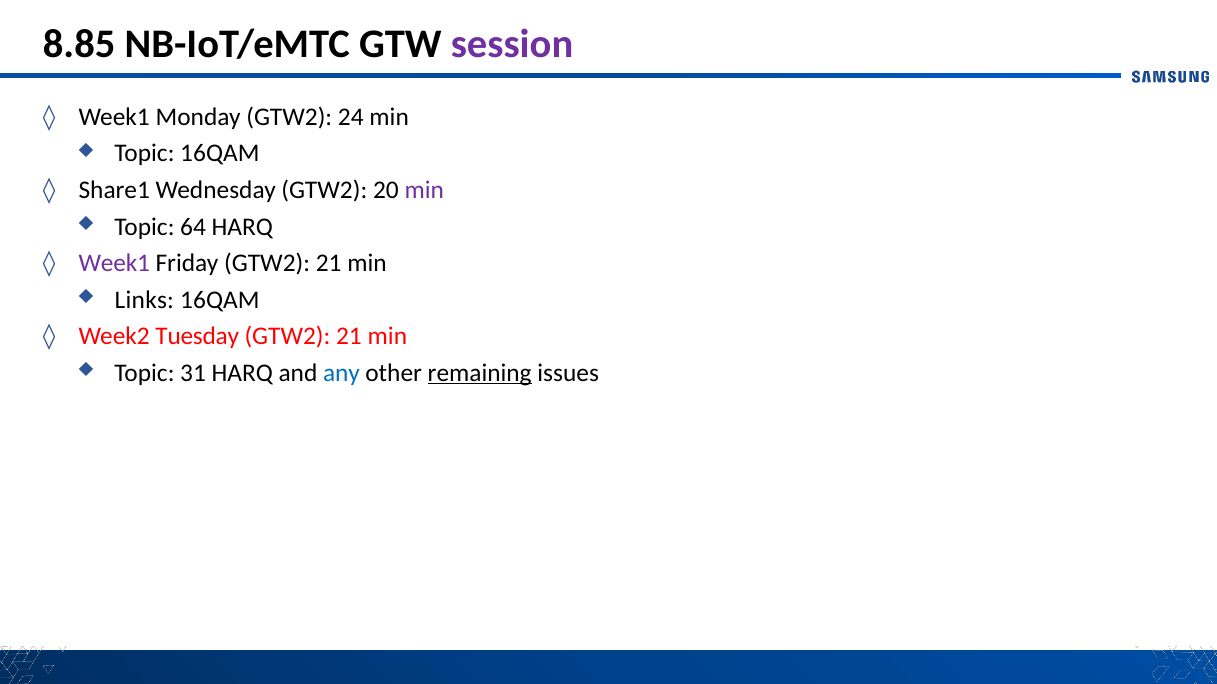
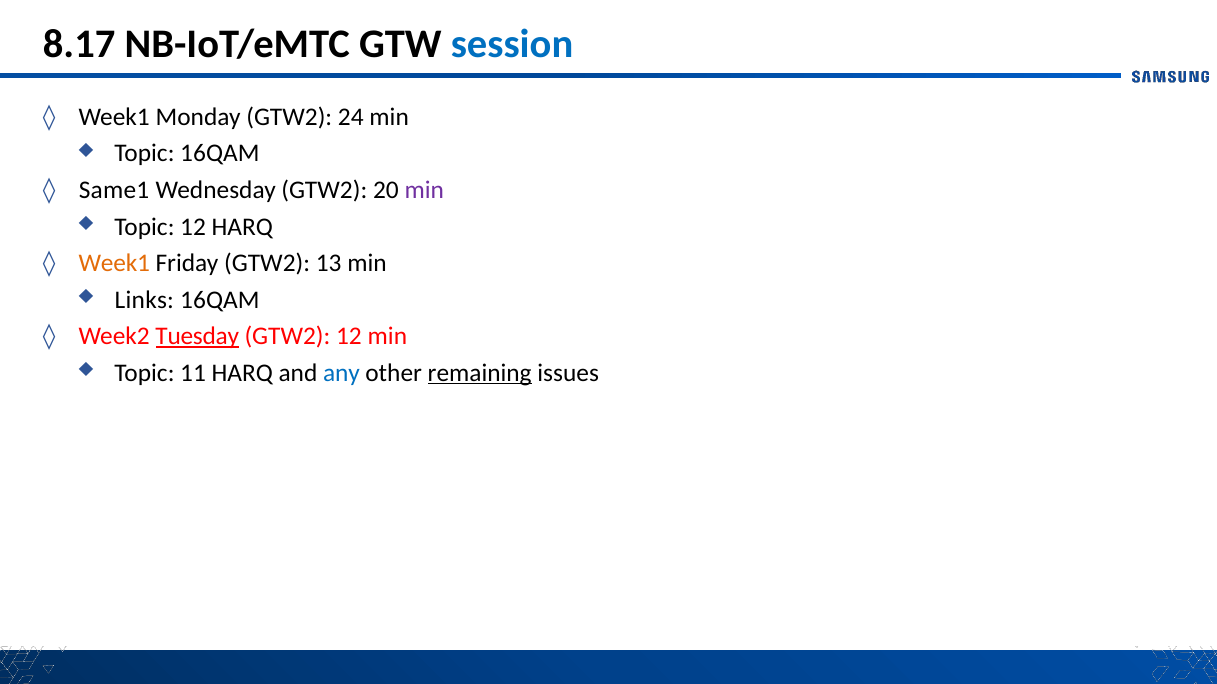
8.85: 8.85 -> 8.17
session colour: purple -> blue
Share1: Share1 -> Same1
Topic 64: 64 -> 12
Week1 at (114, 263) colour: purple -> orange
Friday GTW2 21: 21 -> 13
Tuesday underline: none -> present
21 at (349, 336): 21 -> 12
31: 31 -> 11
